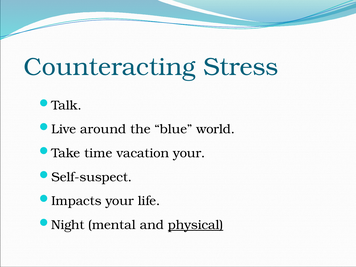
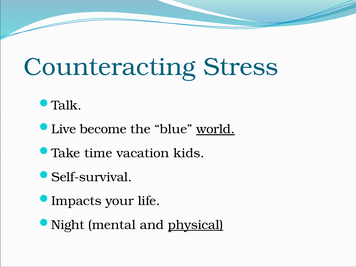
around: around -> become
world underline: none -> present
vacation your: your -> kids
Self-suspect: Self-suspect -> Self-survival
